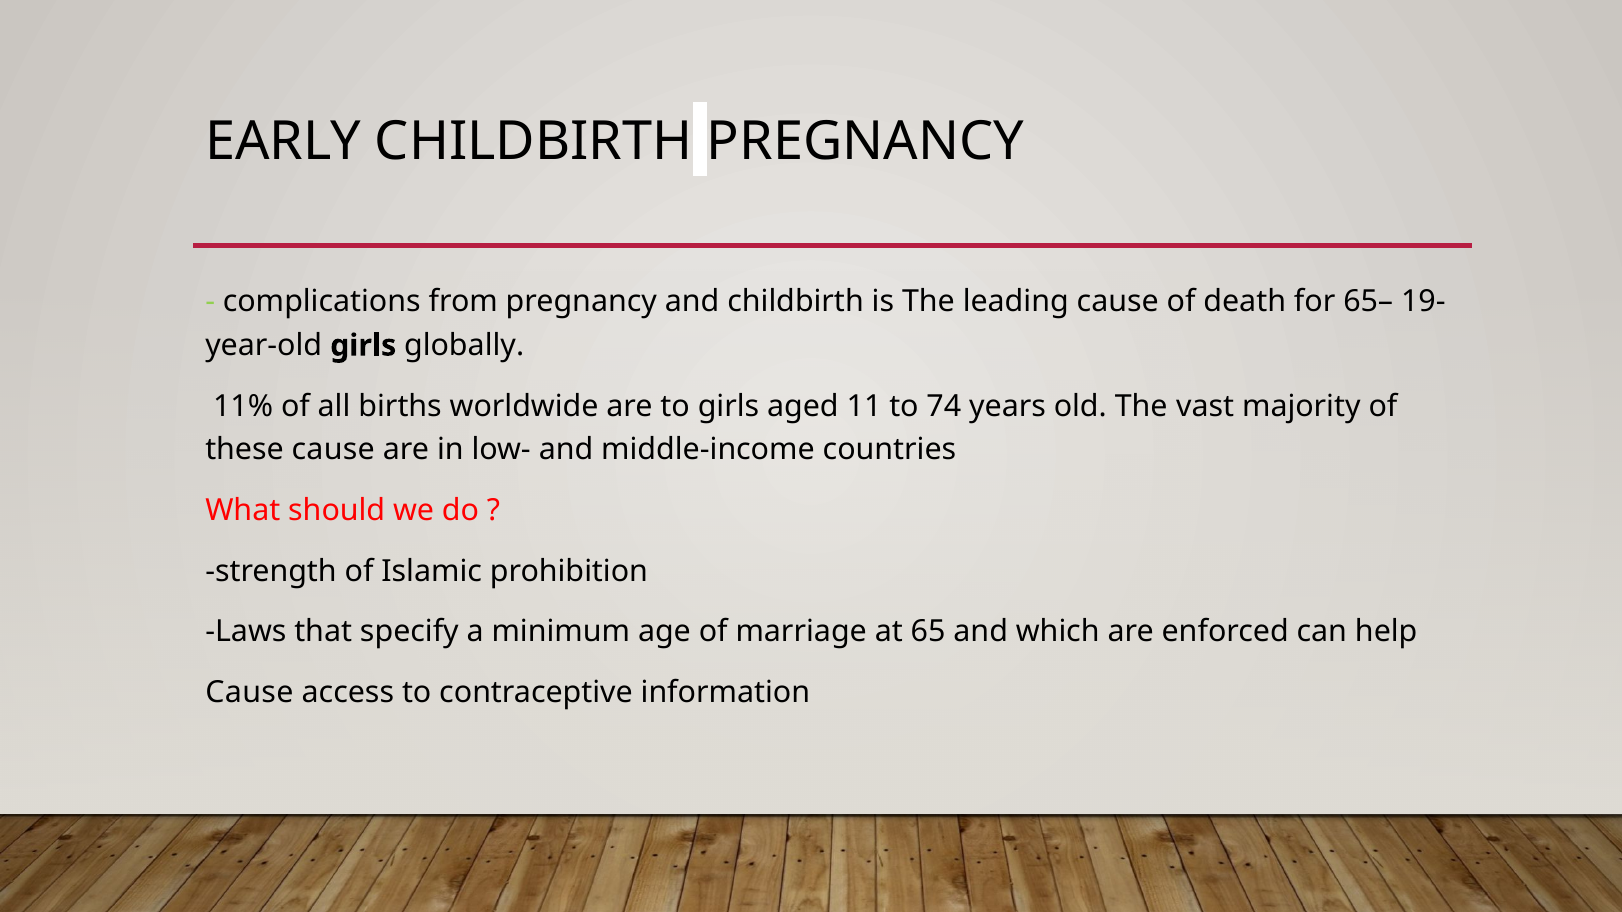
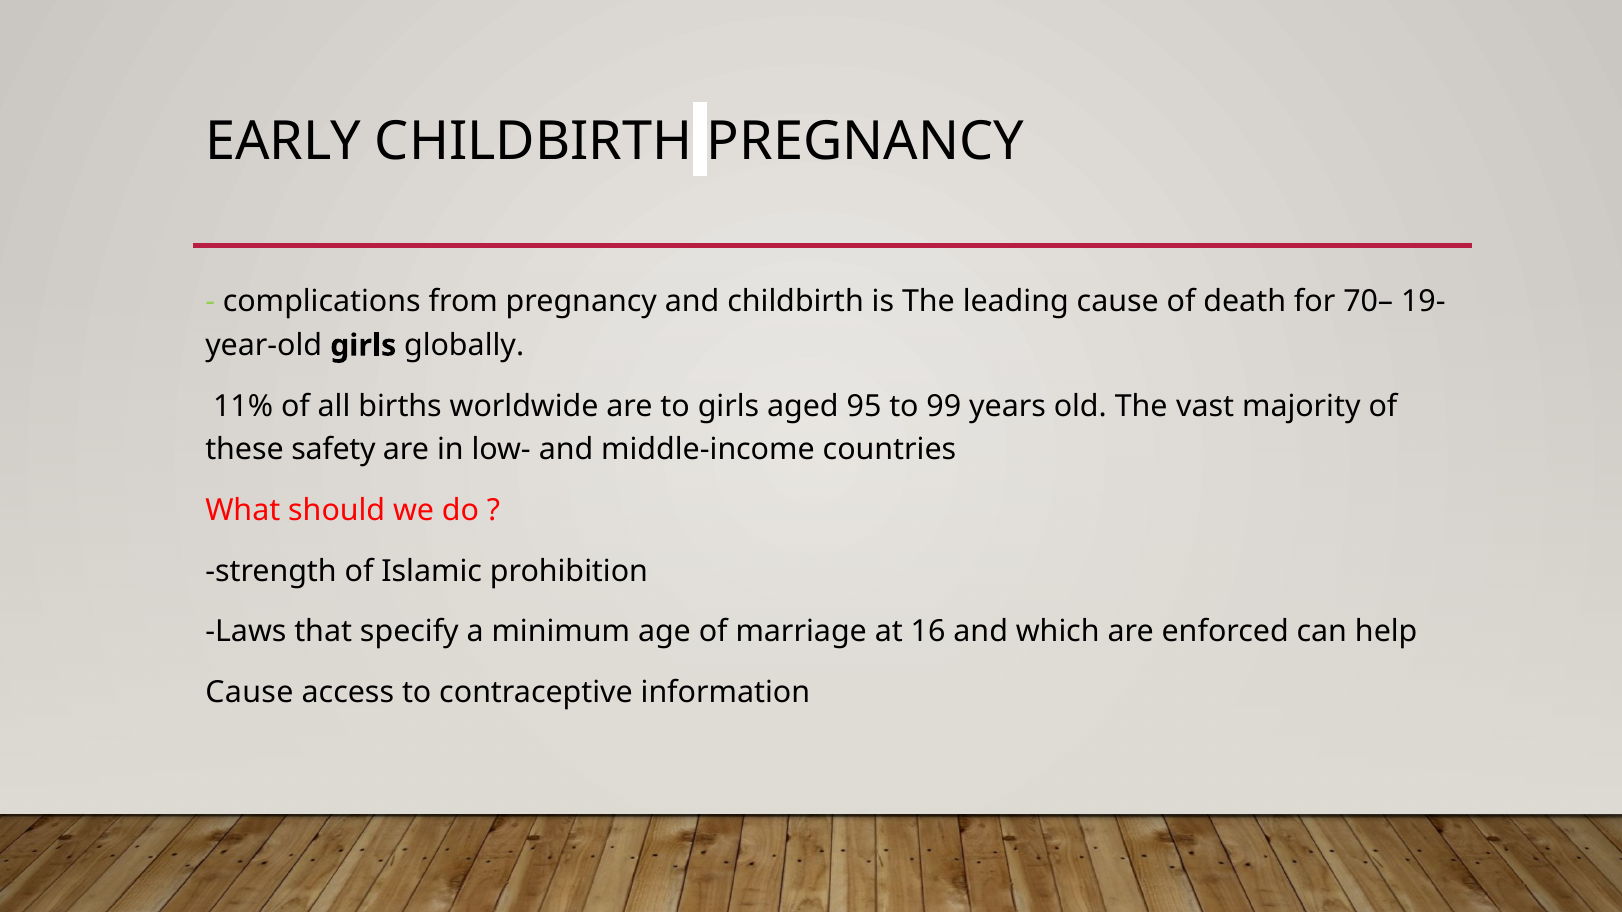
65–: 65– -> 70–
11: 11 -> 95
74: 74 -> 99
these cause: cause -> safety
65: 65 -> 16
